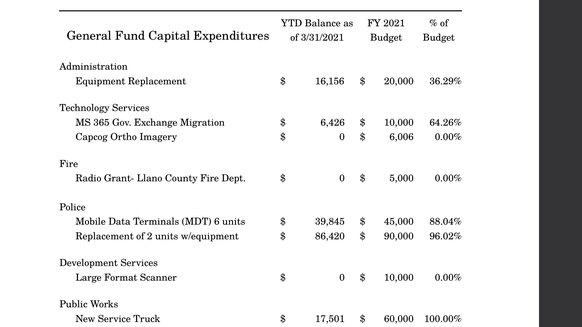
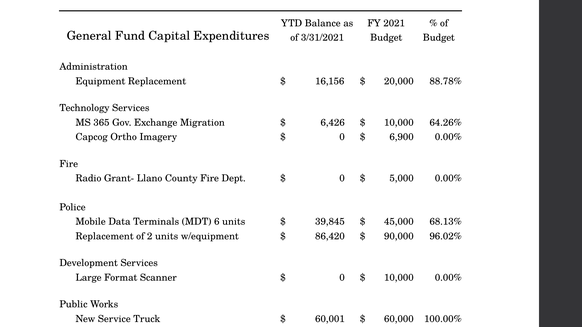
36.29%: 36.29% -> 88.78%
6,006: 6,006 -> 6,900
88.04%: 88.04% -> 68.13%
17,501: 17,501 -> 60,001
